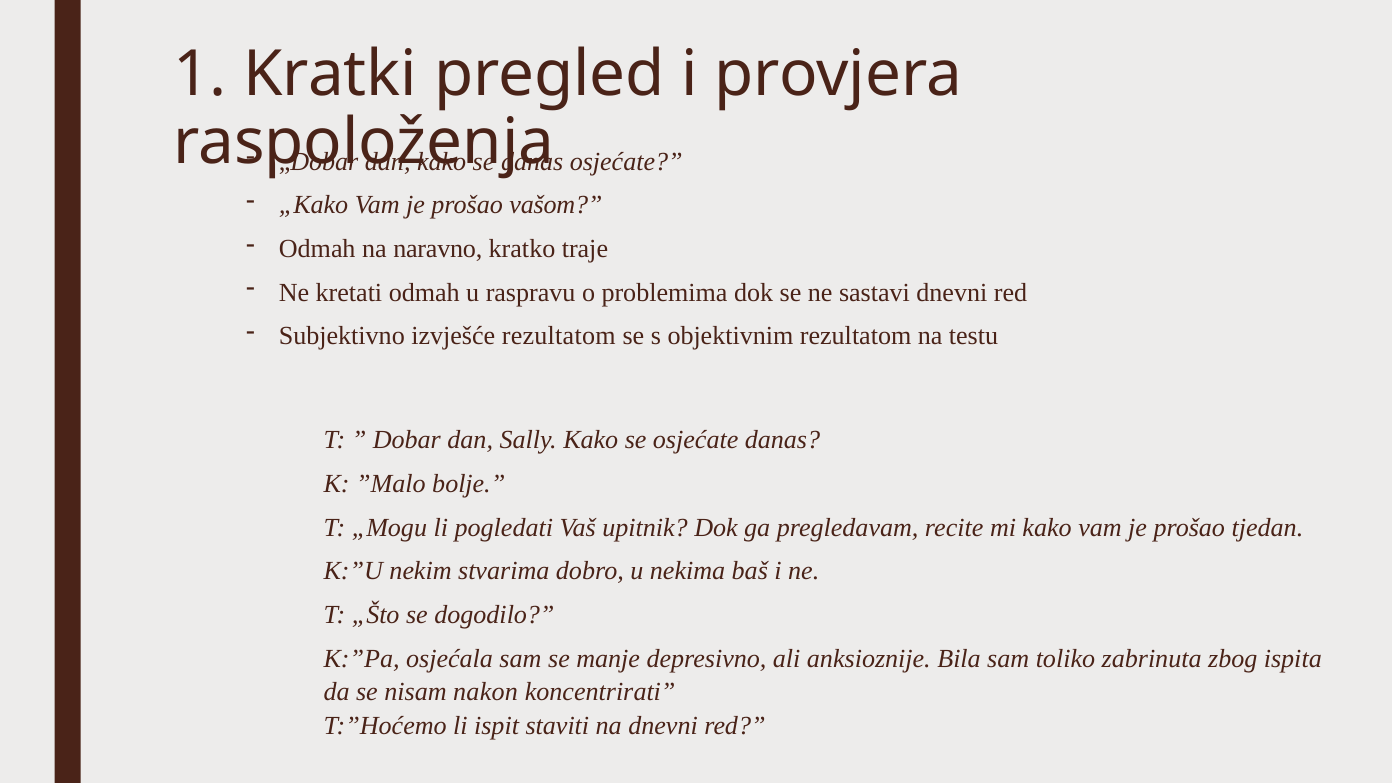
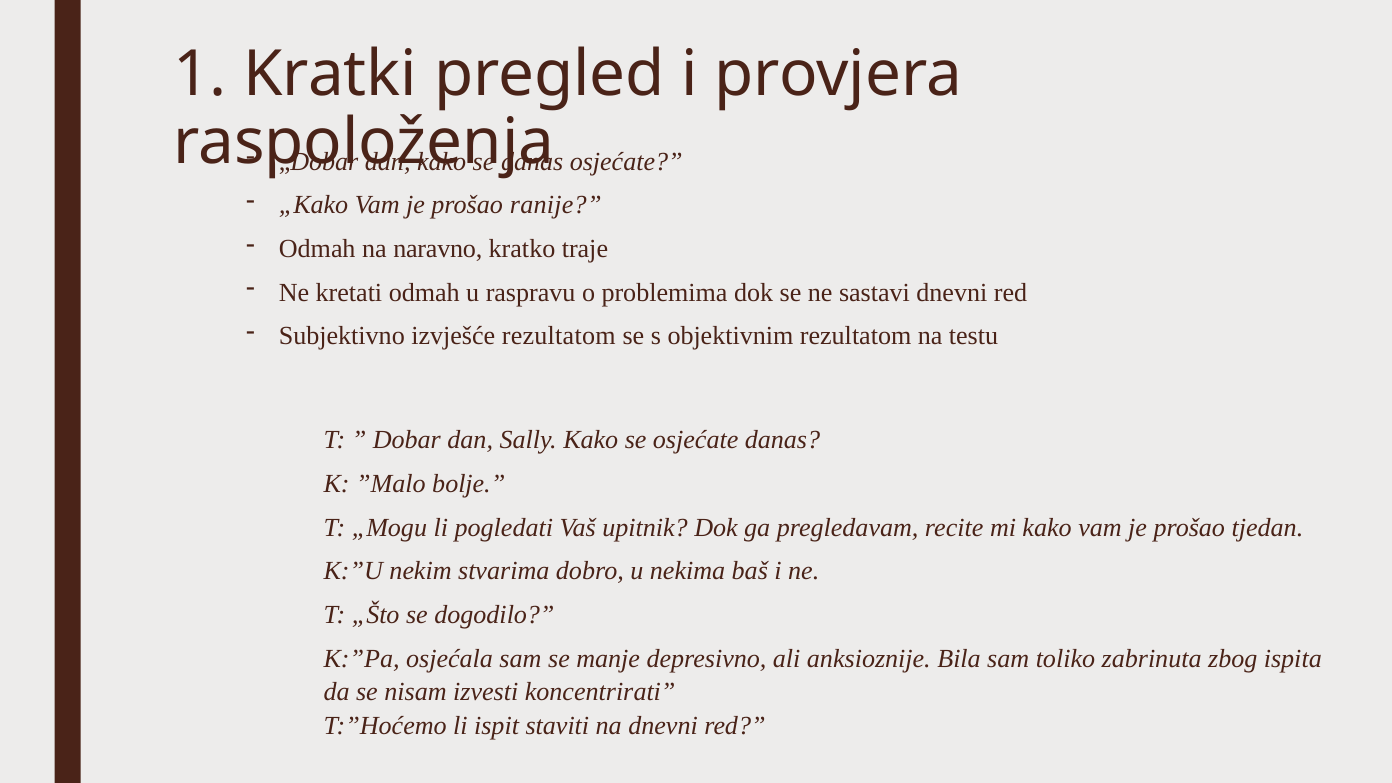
vašom: vašom -> ranije
nakon: nakon -> izvesti
